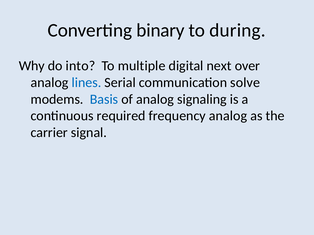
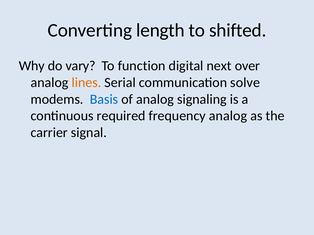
binary: binary -> length
during: during -> shifted
into: into -> vary
multiple: multiple -> function
lines colour: blue -> orange
